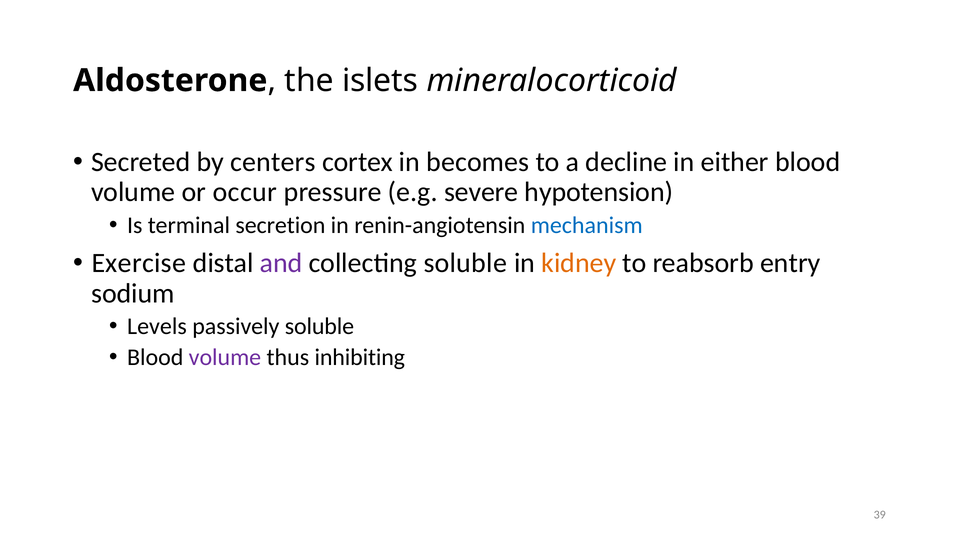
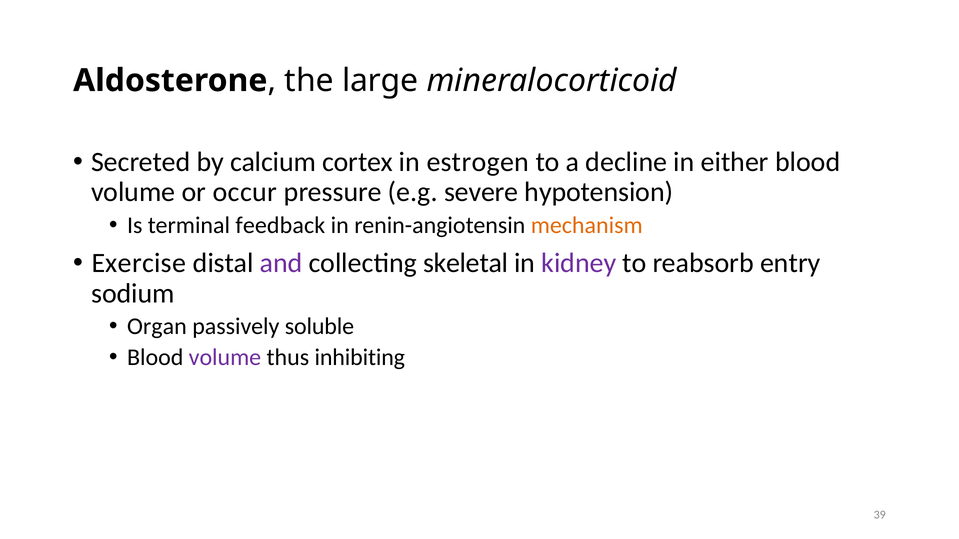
islets: islets -> large
centers: centers -> calcium
becomes: becomes -> estrogen
secretion: secretion -> feedback
mechanism colour: blue -> orange
collecting soluble: soluble -> skeletal
kidney colour: orange -> purple
Levels: Levels -> Organ
